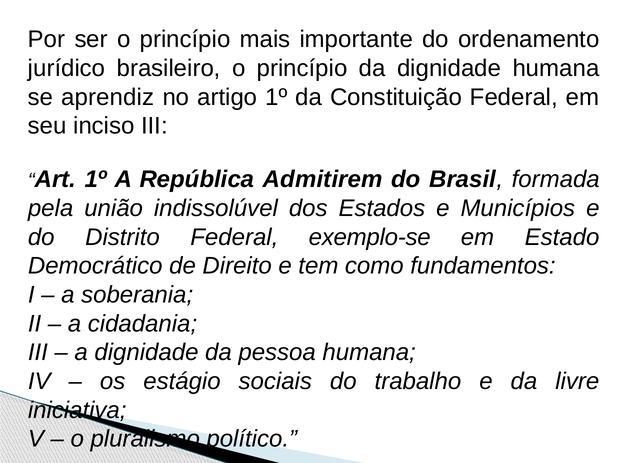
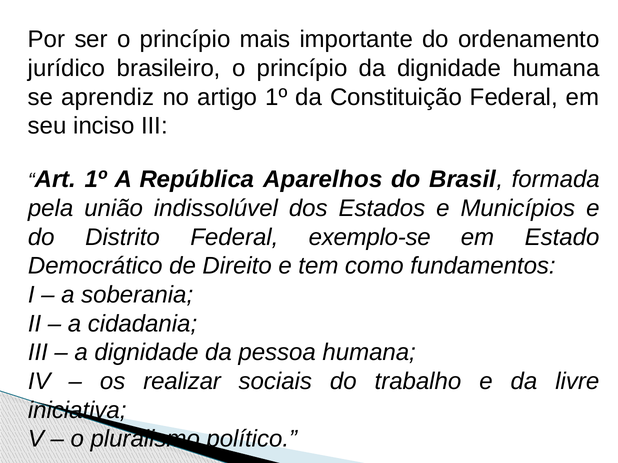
Admitirem: Admitirem -> Aparelhos
estágio: estágio -> realizar
